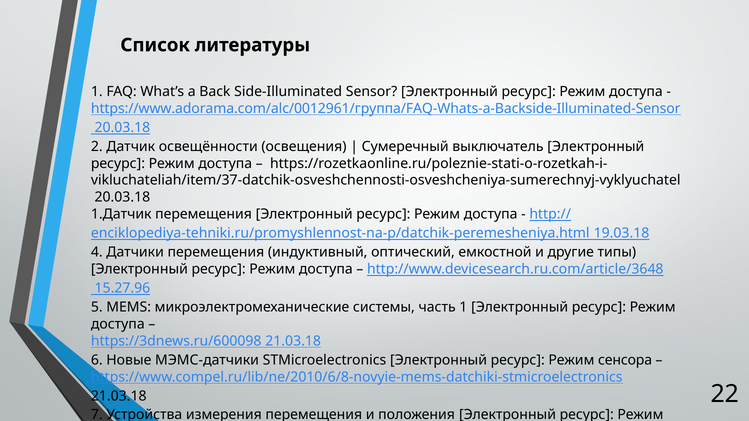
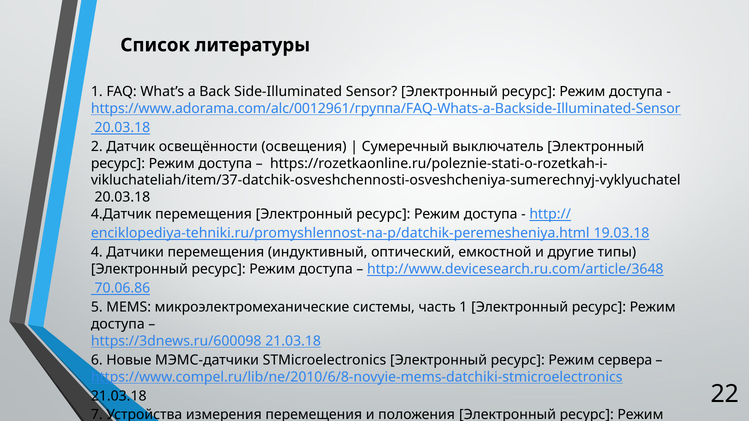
1.Датчик: 1.Датчик -> 4.Датчик
15.27.96: 15.27.96 -> 70.06.86
сенсора: сенсора -> сервера
